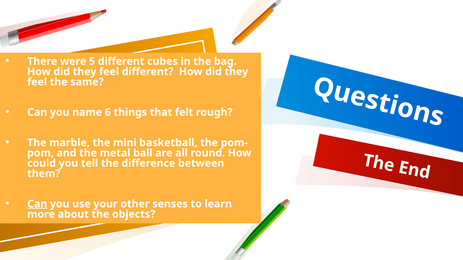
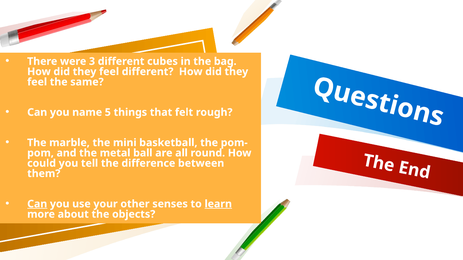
5: 5 -> 3
6: 6 -> 5
learn underline: none -> present
